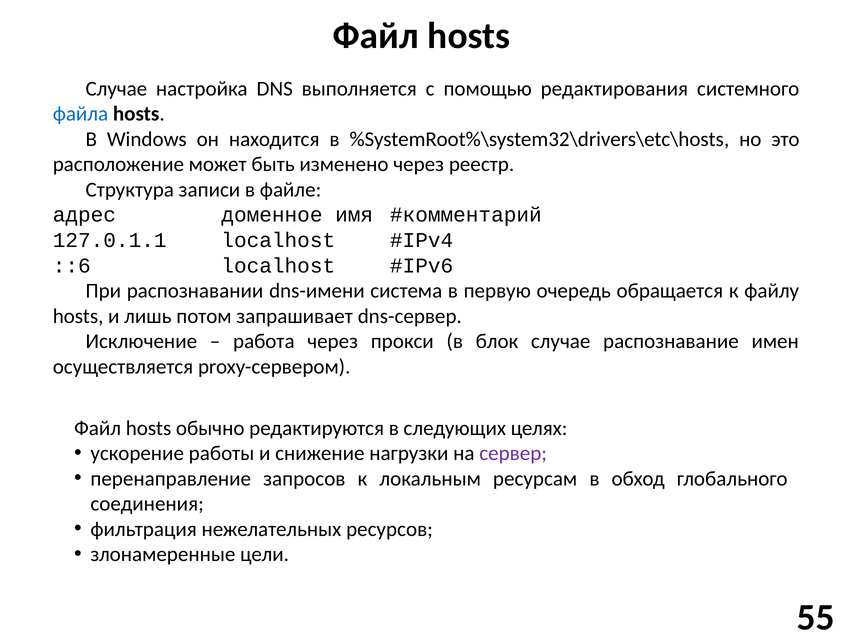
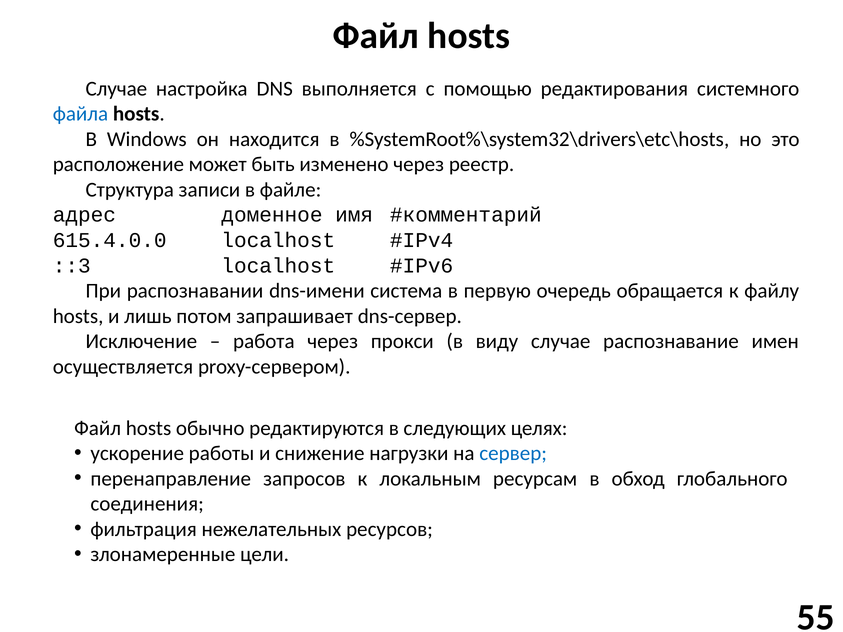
127.0.1.1: 127.0.1.1 -> 615.4.0.0
::6: ::6 -> ::3
блок: блок -> виду
сервер colour: purple -> blue
